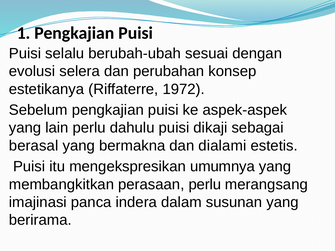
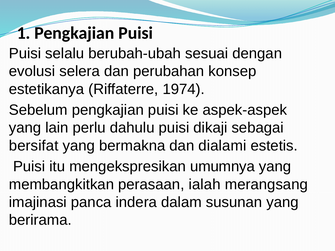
1972: 1972 -> 1974
berasal: berasal -> bersifat
perasaan perlu: perlu -> ialah
